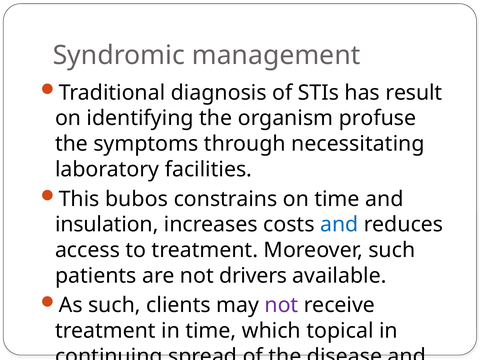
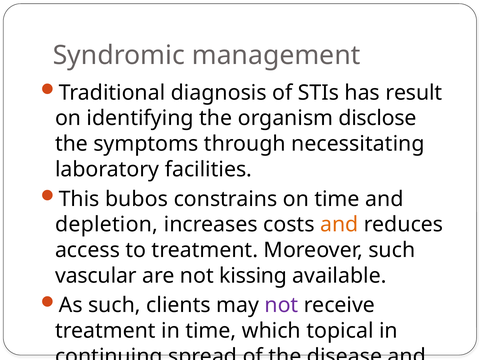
profuse: profuse -> disclose
insulation: insulation -> depletion
and at (339, 225) colour: blue -> orange
patients: patients -> vascular
drivers: drivers -> kissing
